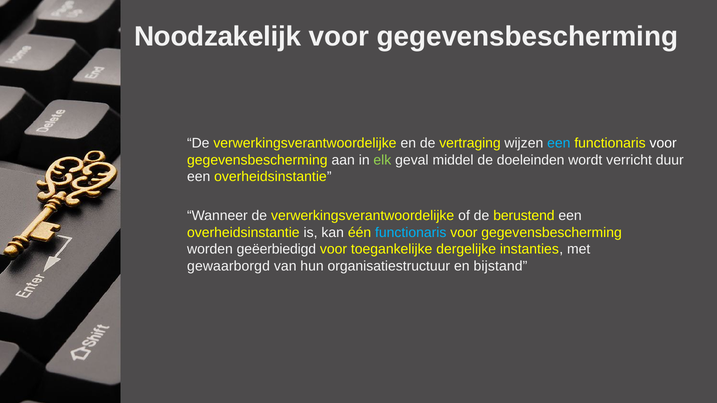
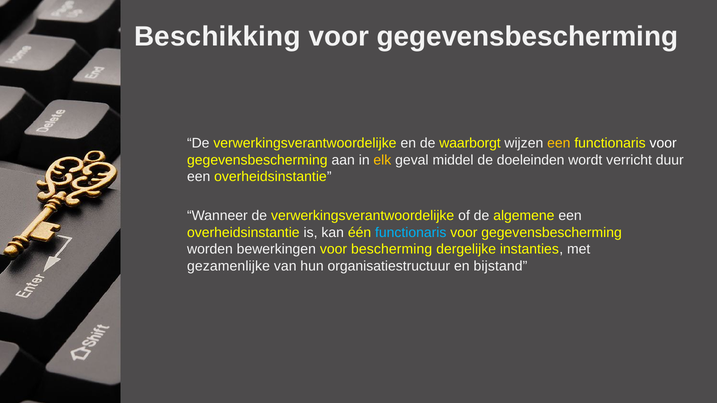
Noodzakelijk: Noodzakelijk -> Beschikking
vertraging: vertraging -> waarborgt
een at (559, 143) colour: light blue -> yellow
elk colour: light green -> yellow
berustend: berustend -> algemene
geëerbiedigd: geëerbiedigd -> bewerkingen
toegankelijke: toegankelijke -> bescherming
gewaarborgd: gewaarborgd -> gezamenlijke
